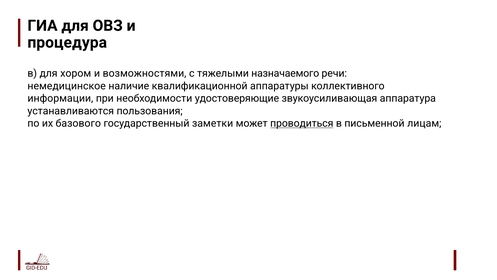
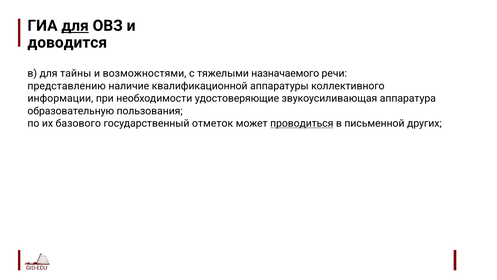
для at (75, 26) underline: none -> present
процедура: процедура -> доводится
хором: хором -> тайны
немедицинское: немедицинское -> представлению
устанавливаются: устанавливаются -> образовательную
заметки: заметки -> отметок
лицам: лицам -> других
